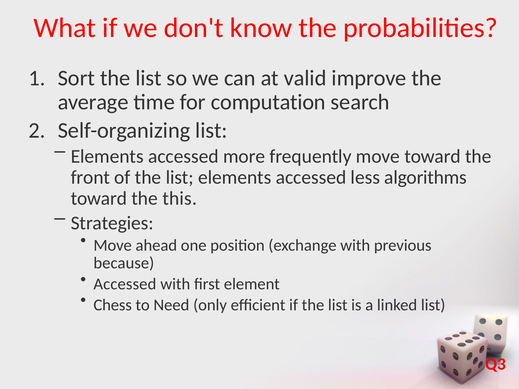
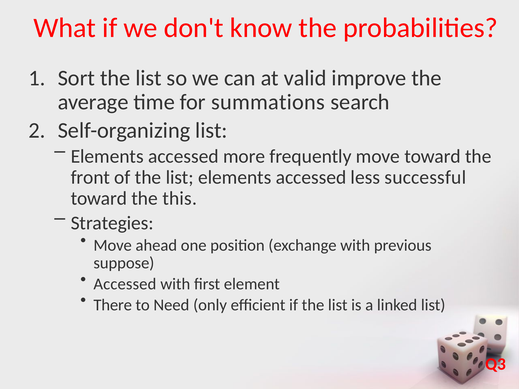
computation: computation -> summations
algorithms: algorithms -> successful
because: because -> suppose
Chess: Chess -> There
